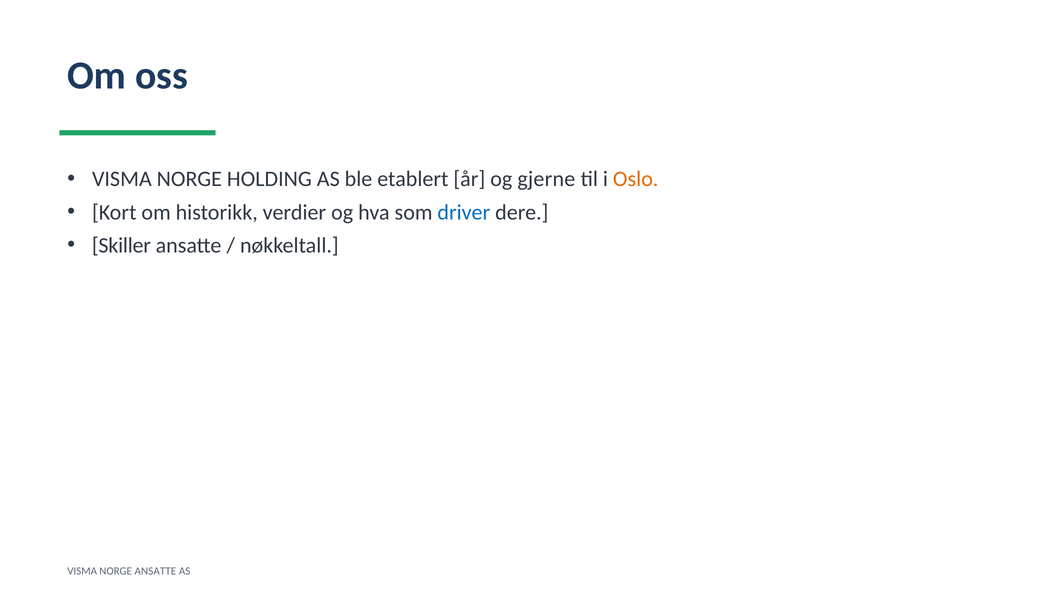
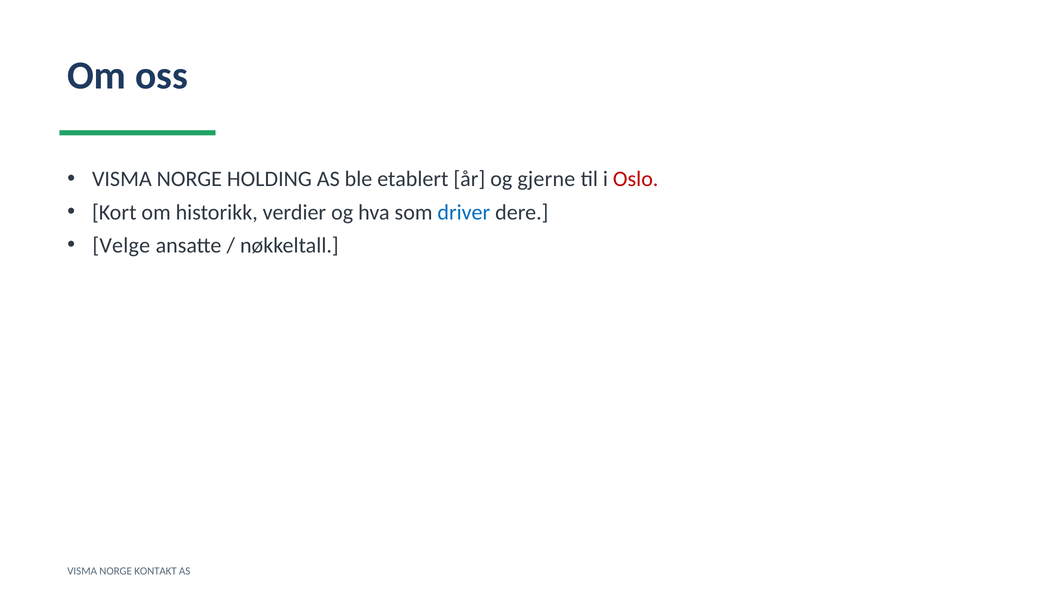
Oslo colour: orange -> red
Skiller: Skiller -> Velge
NORGE ANSATTE: ANSATTE -> KONTAKT
